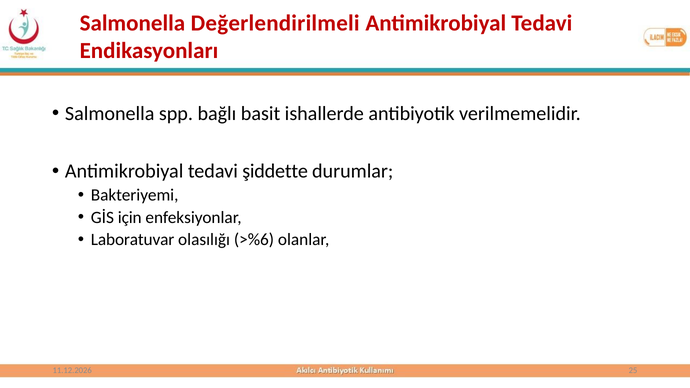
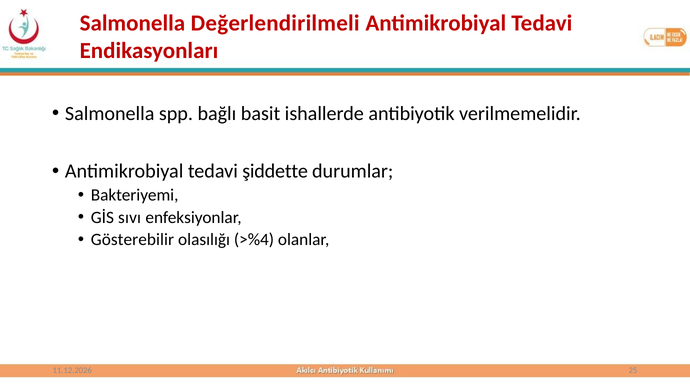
için: için -> sıvı
Laboratuvar: Laboratuvar -> Gösterebilir
>%6: >%6 -> >%4
